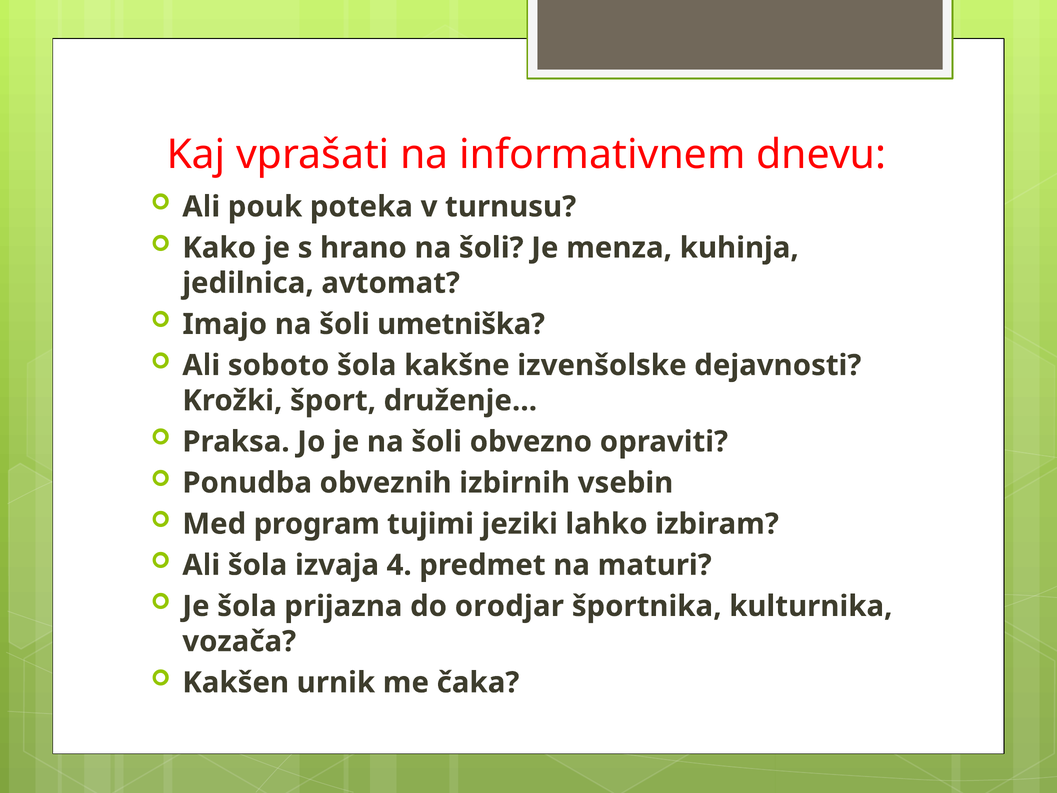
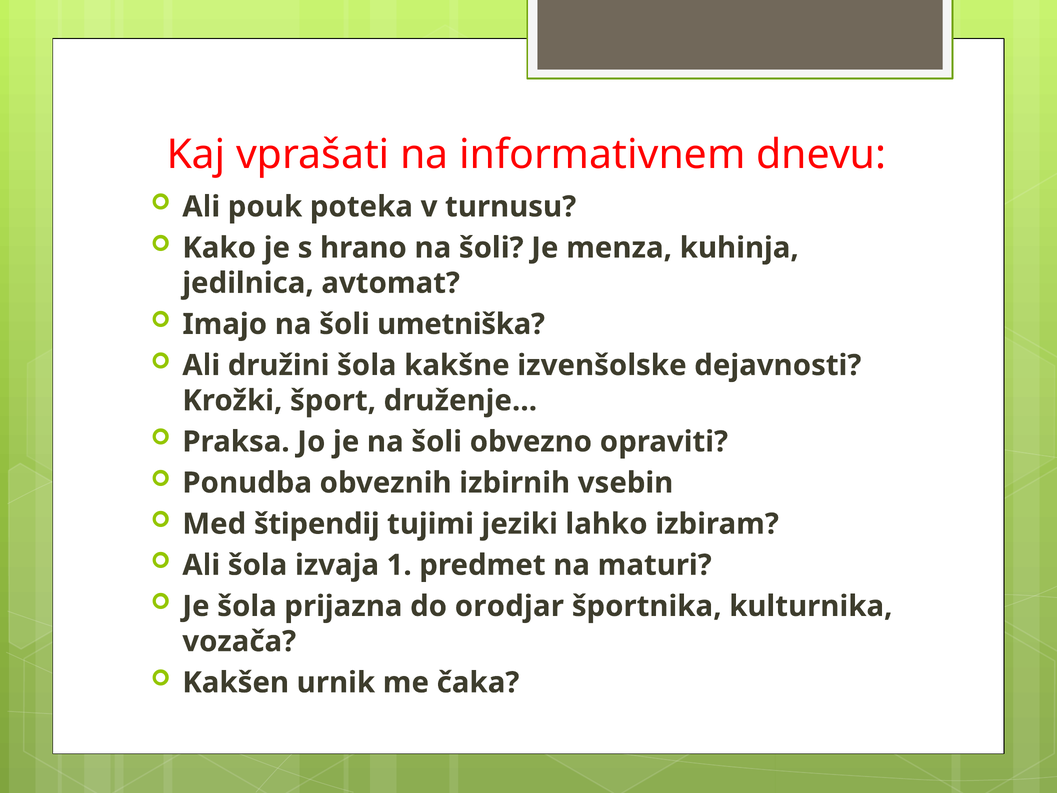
soboto: soboto -> družini
program: program -> štipendij
4: 4 -> 1
